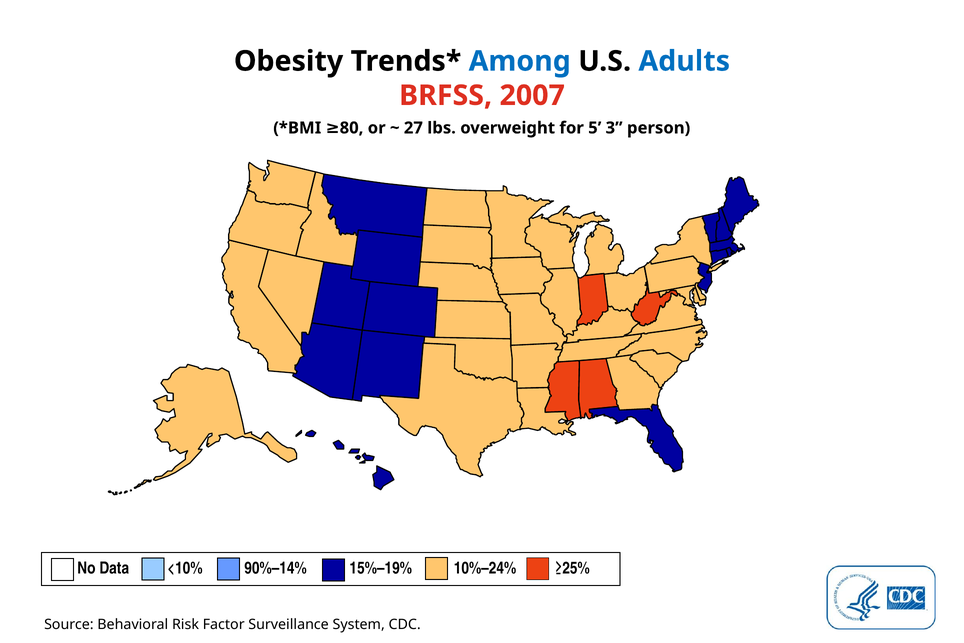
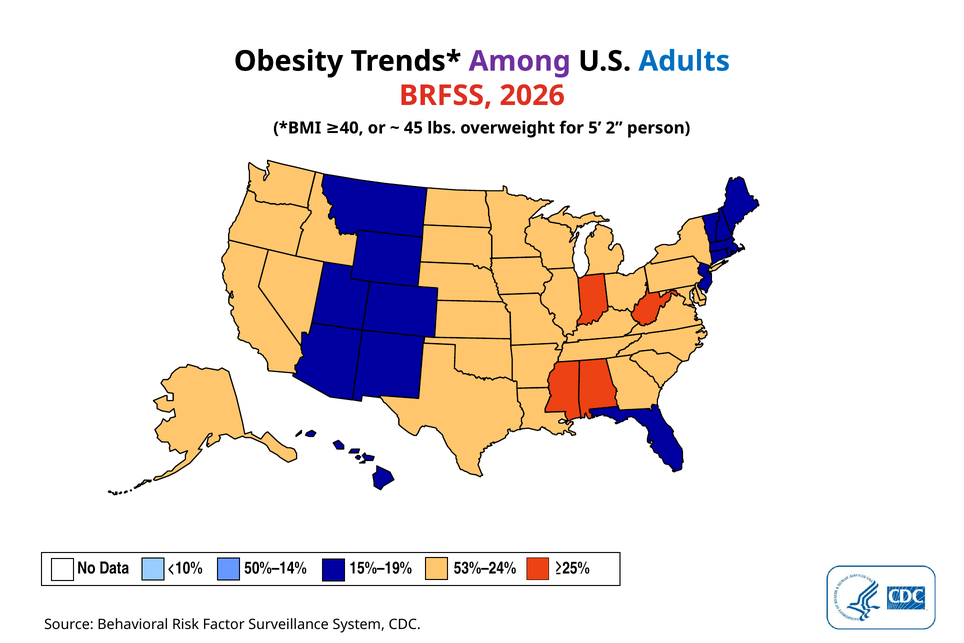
Among colour: blue -> purple
2007: 2007 -> 2026
80: 80 -> 40
27: 27 -> 45
3: 3 -> 2
90%–14%: 90%–14% -> 50%–14%
10%–24%: 10%–24% -> 53%–24%
